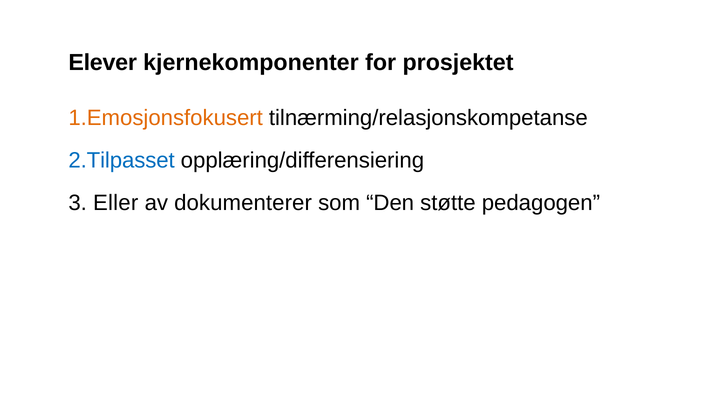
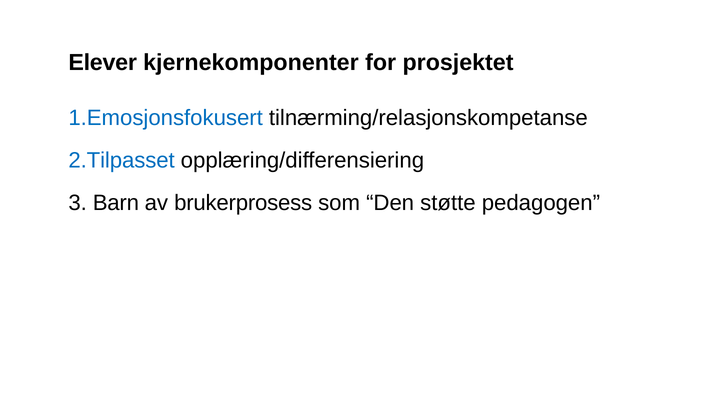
1.Emosjonsfokusert colour: orange -> blue
Eller: Eller -> Barn
dokumenterer: dokumenterer -> brukerprosess
